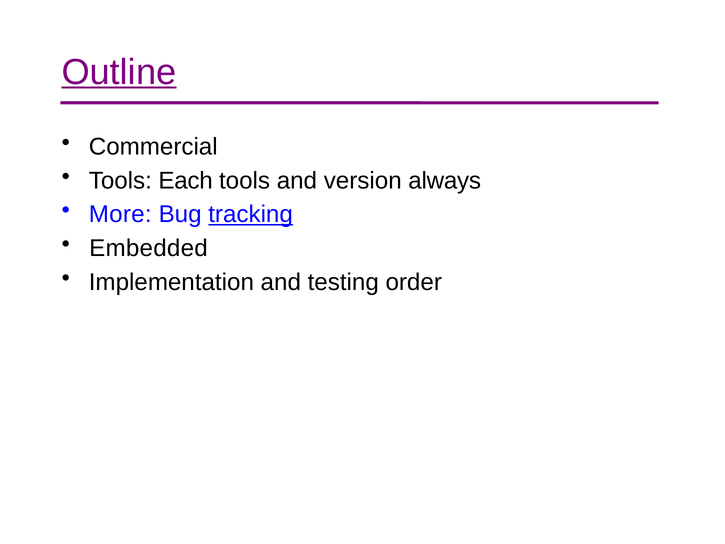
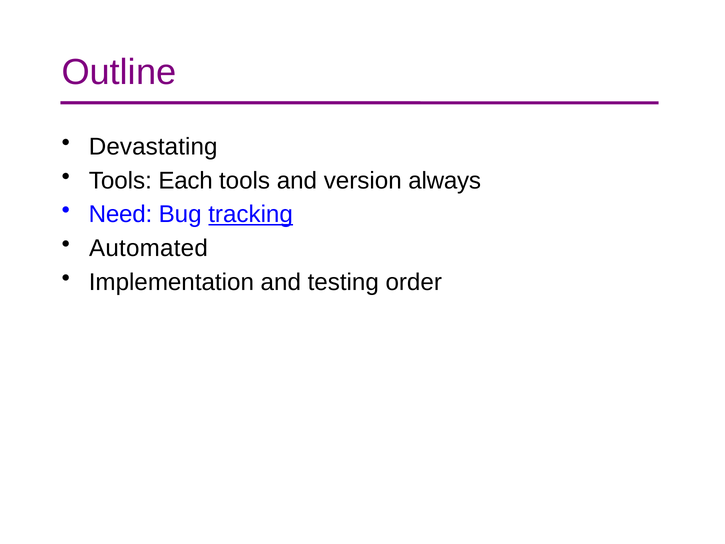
Outline underline: present -> none
Commercial: Commercial -> Devastating
More: More -> Need
Embedded: Embedded -> Automated
